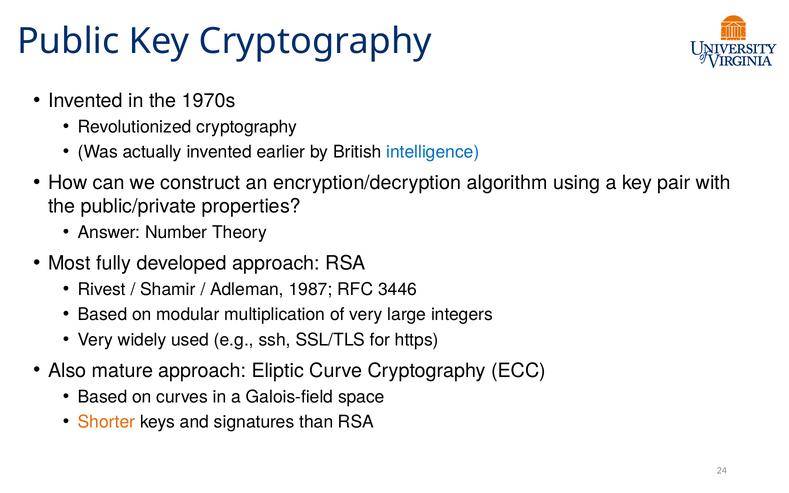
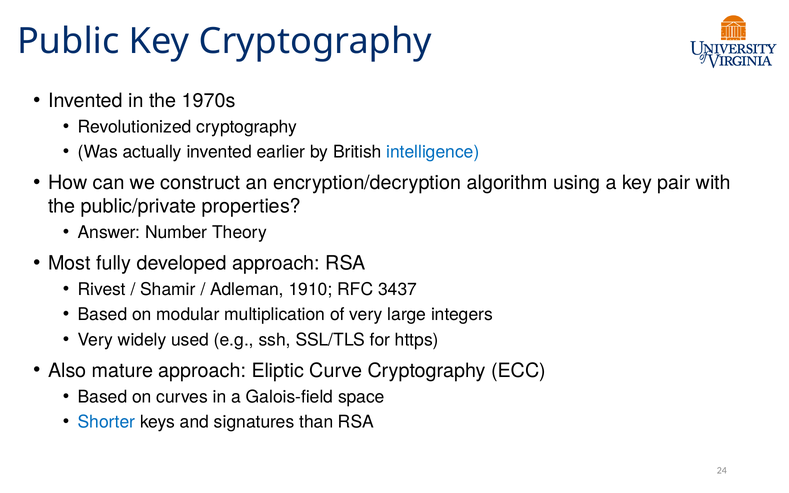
1987: 1987 -> 1910
3446: 3446 -> 3437
Shorter colour: orange -> blue
